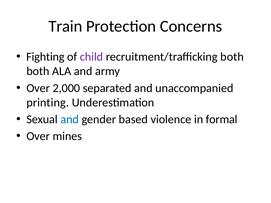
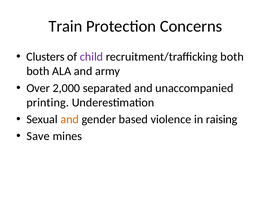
Fighting: Fighting -> Clusters
and at (70, 120) colour: blue -> orange
formal: formal -> raising
Over at (38, 136): Over -> Save
